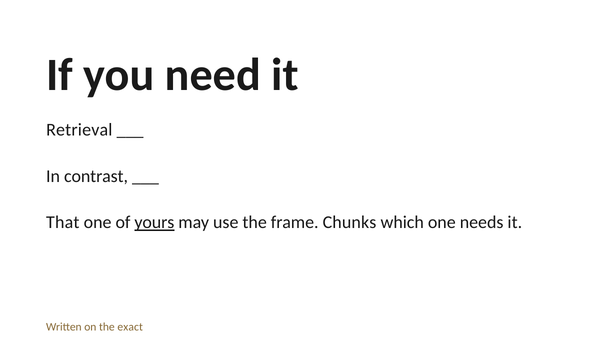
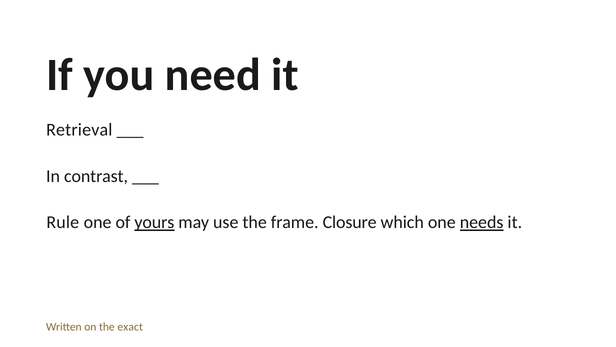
That: That -> Rule
Chunks: Chunks -> Closure
needs underline: none -> present
